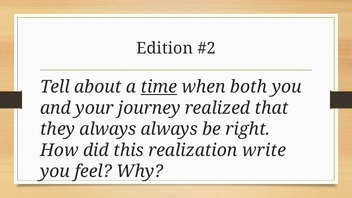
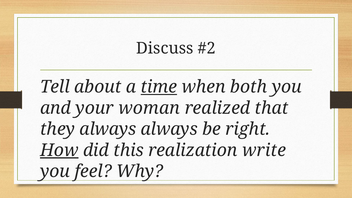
Edition: Edition -> Discuss
journey: journey -> woman
How underline: none -> present
